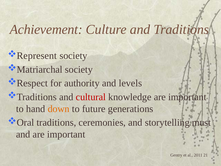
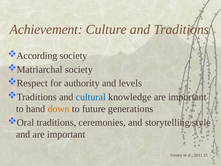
Represent: Represent -> According
cultural colour: red -> blue
must: must -> style
